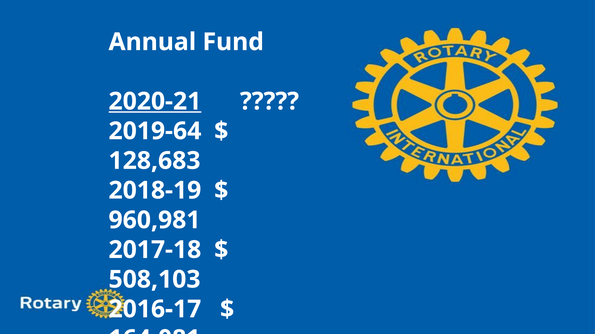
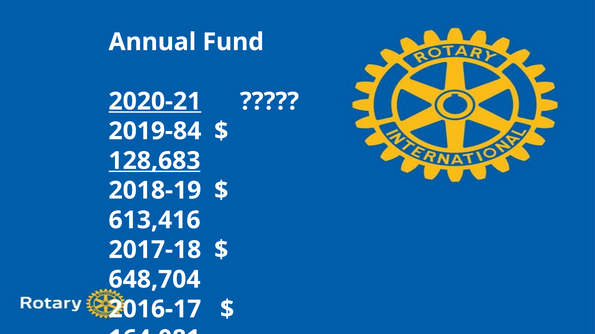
2019-64: 2019-64 -> 2019-84
128,683 underline: none -> present
960,981: 960,981 -> 613,416
508,103: 508,103 -> 648,704
